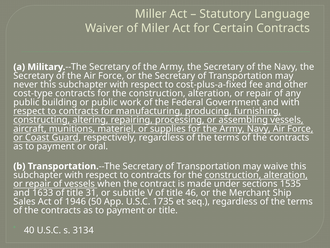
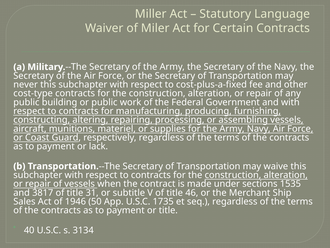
oral: oral -> lack
1633: 1633 -> 3817
